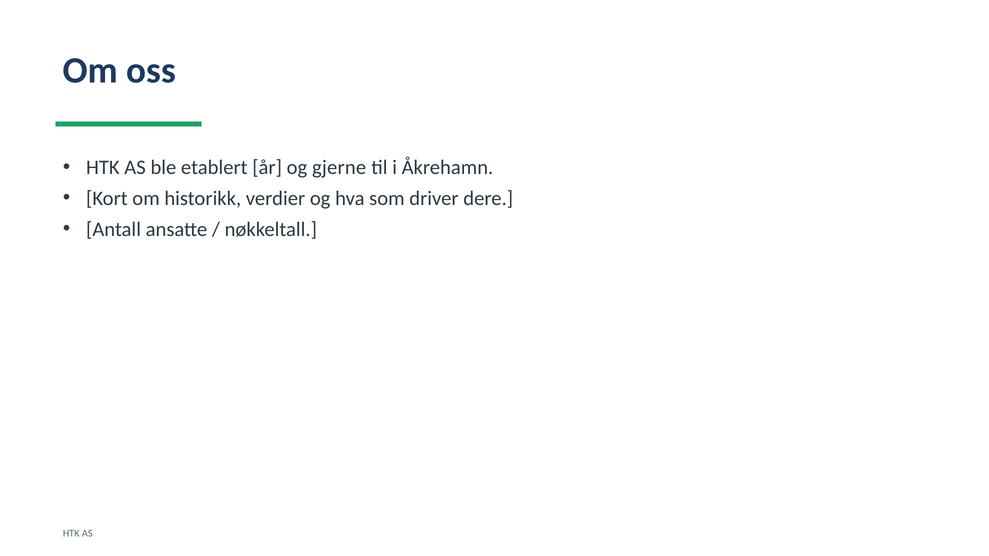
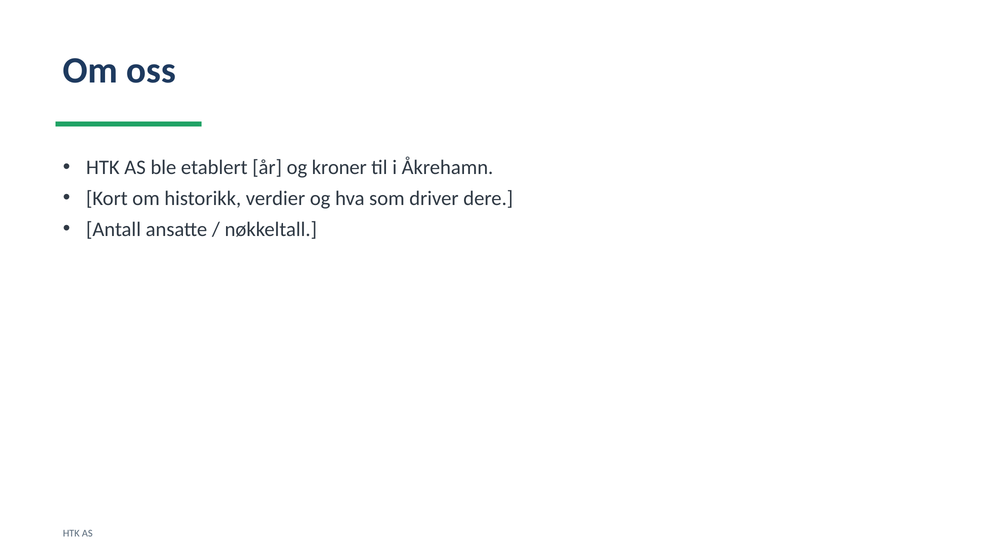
gjerne: gjerne -> kroner
